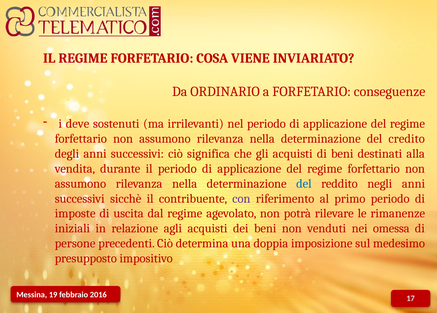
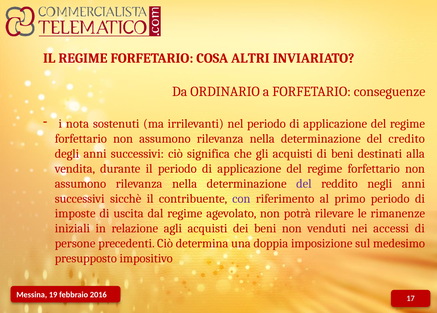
VIENE: VIENE -> ALTRI
deve: deve -> nota
del at (304, 184) colour: blue -> purple
omessa: omessa -> accessi
